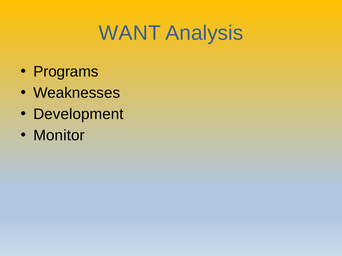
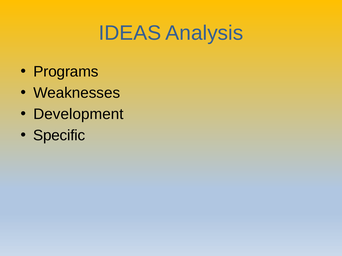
WANT: WANT -> IDEAS
Monitor: Monitor -> Specific
